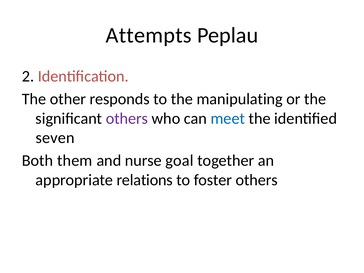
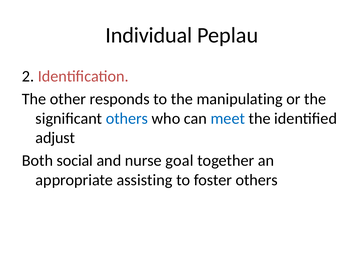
Attempts: Attempts -> Individual
others at (127, 118) colour: purple -> blue
seven: seven -> adjust
them: them -> social
relations: relations -> assisting
